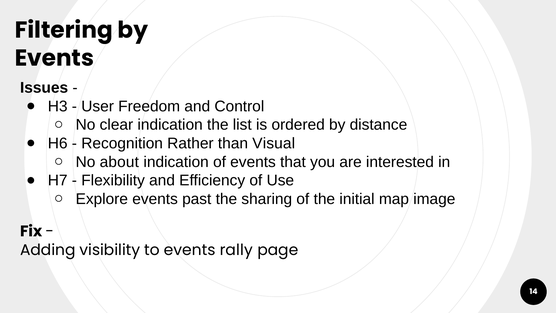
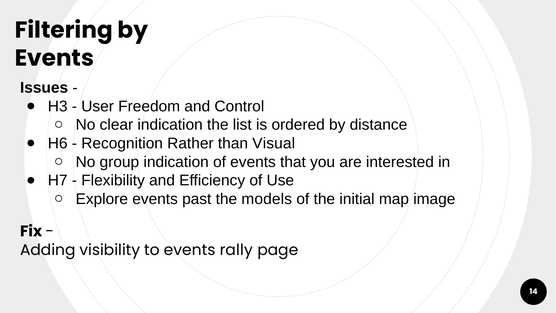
about: about -> group
sharing: sharing -> models
